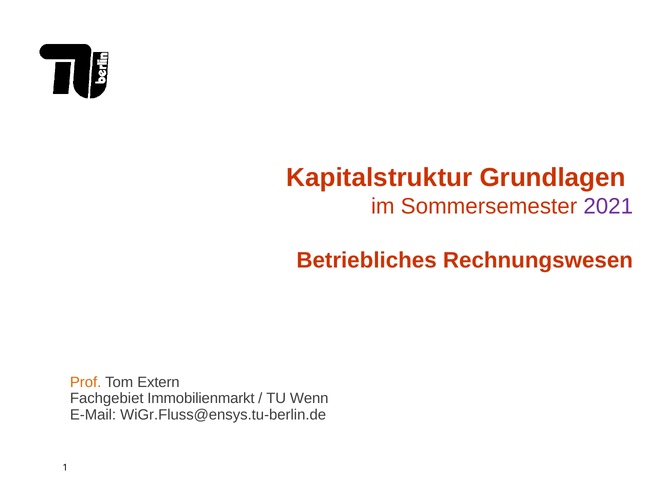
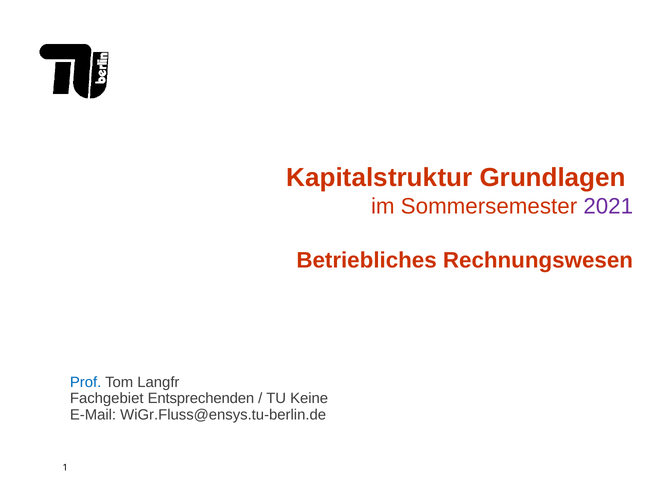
Prof colour: orange -> blue
Extern: Extern -> Langfr
Immobilienmarkt: Immobilienmarkt -> Entsprechenden
Wenn: Wenn -> Keine
